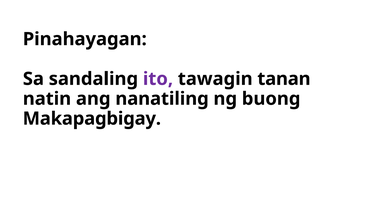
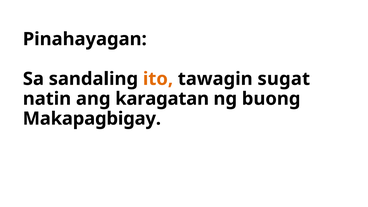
ito colour: purple -> orange
tanan: tanan -> sugat
nanatiling: nanatiling -> karagatan
